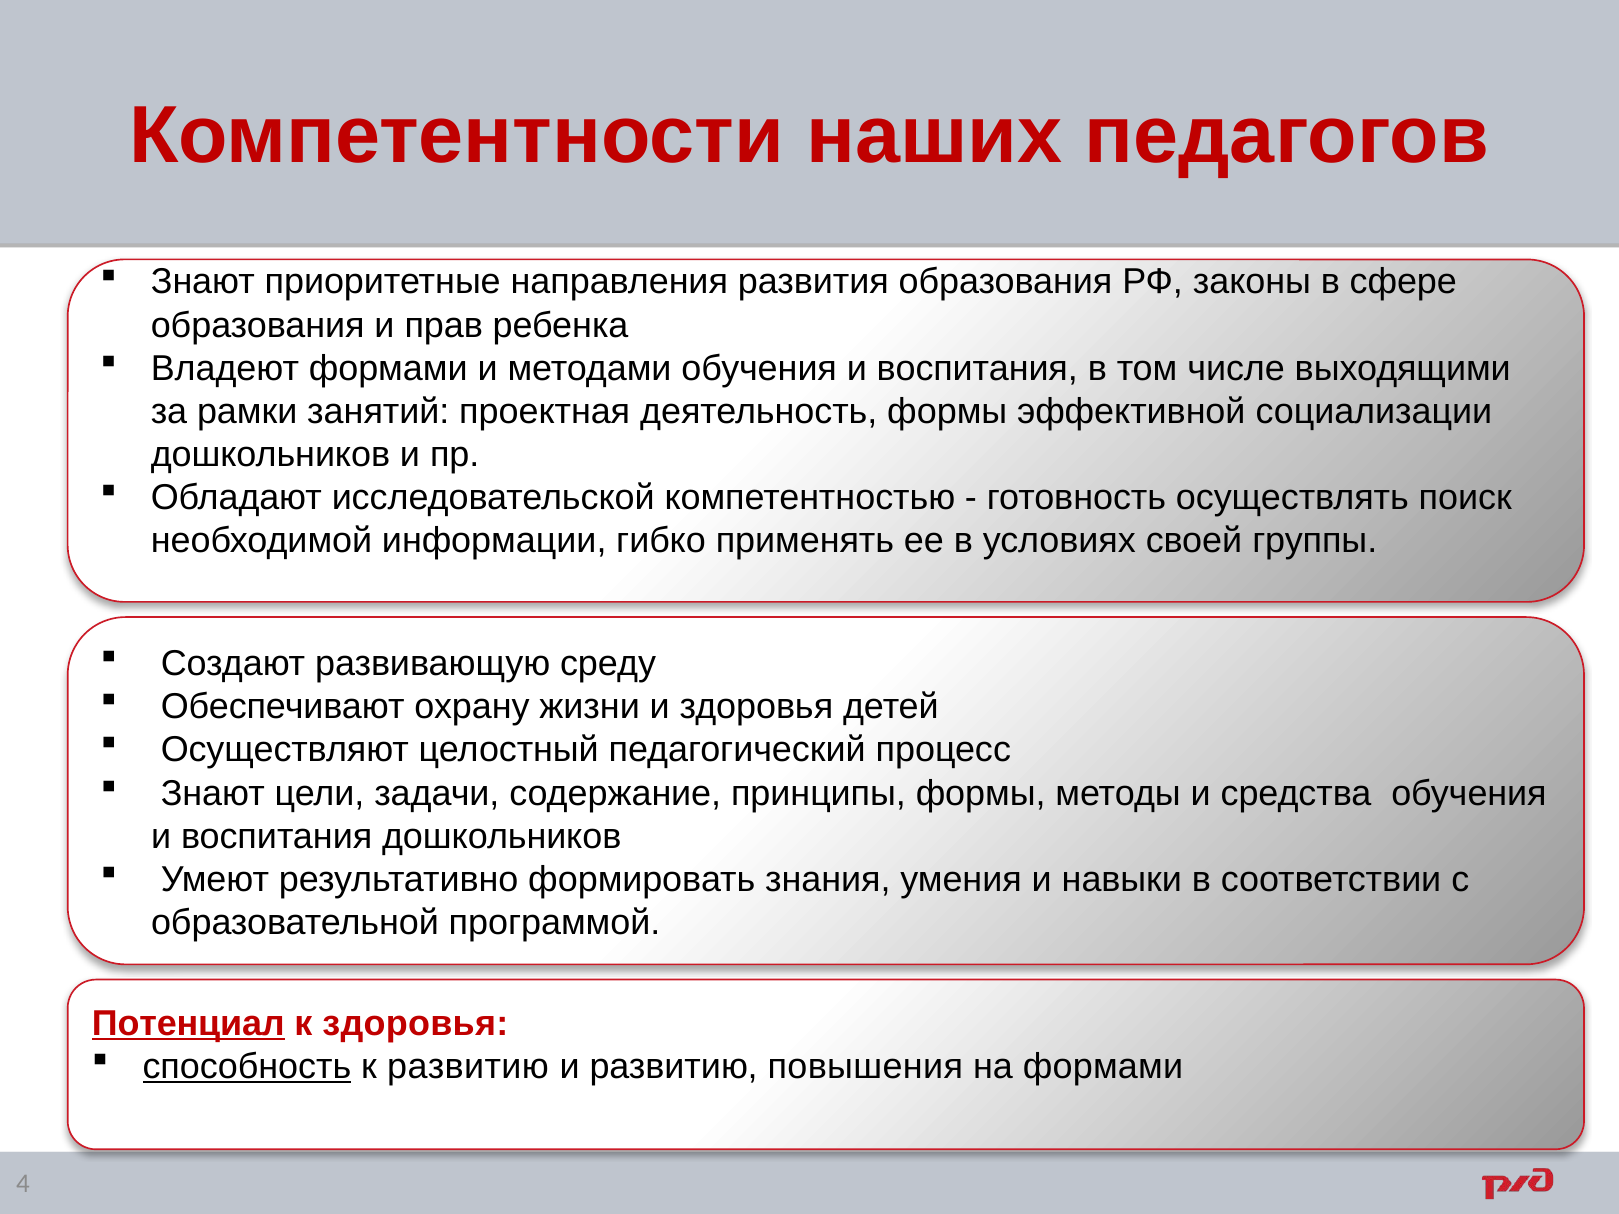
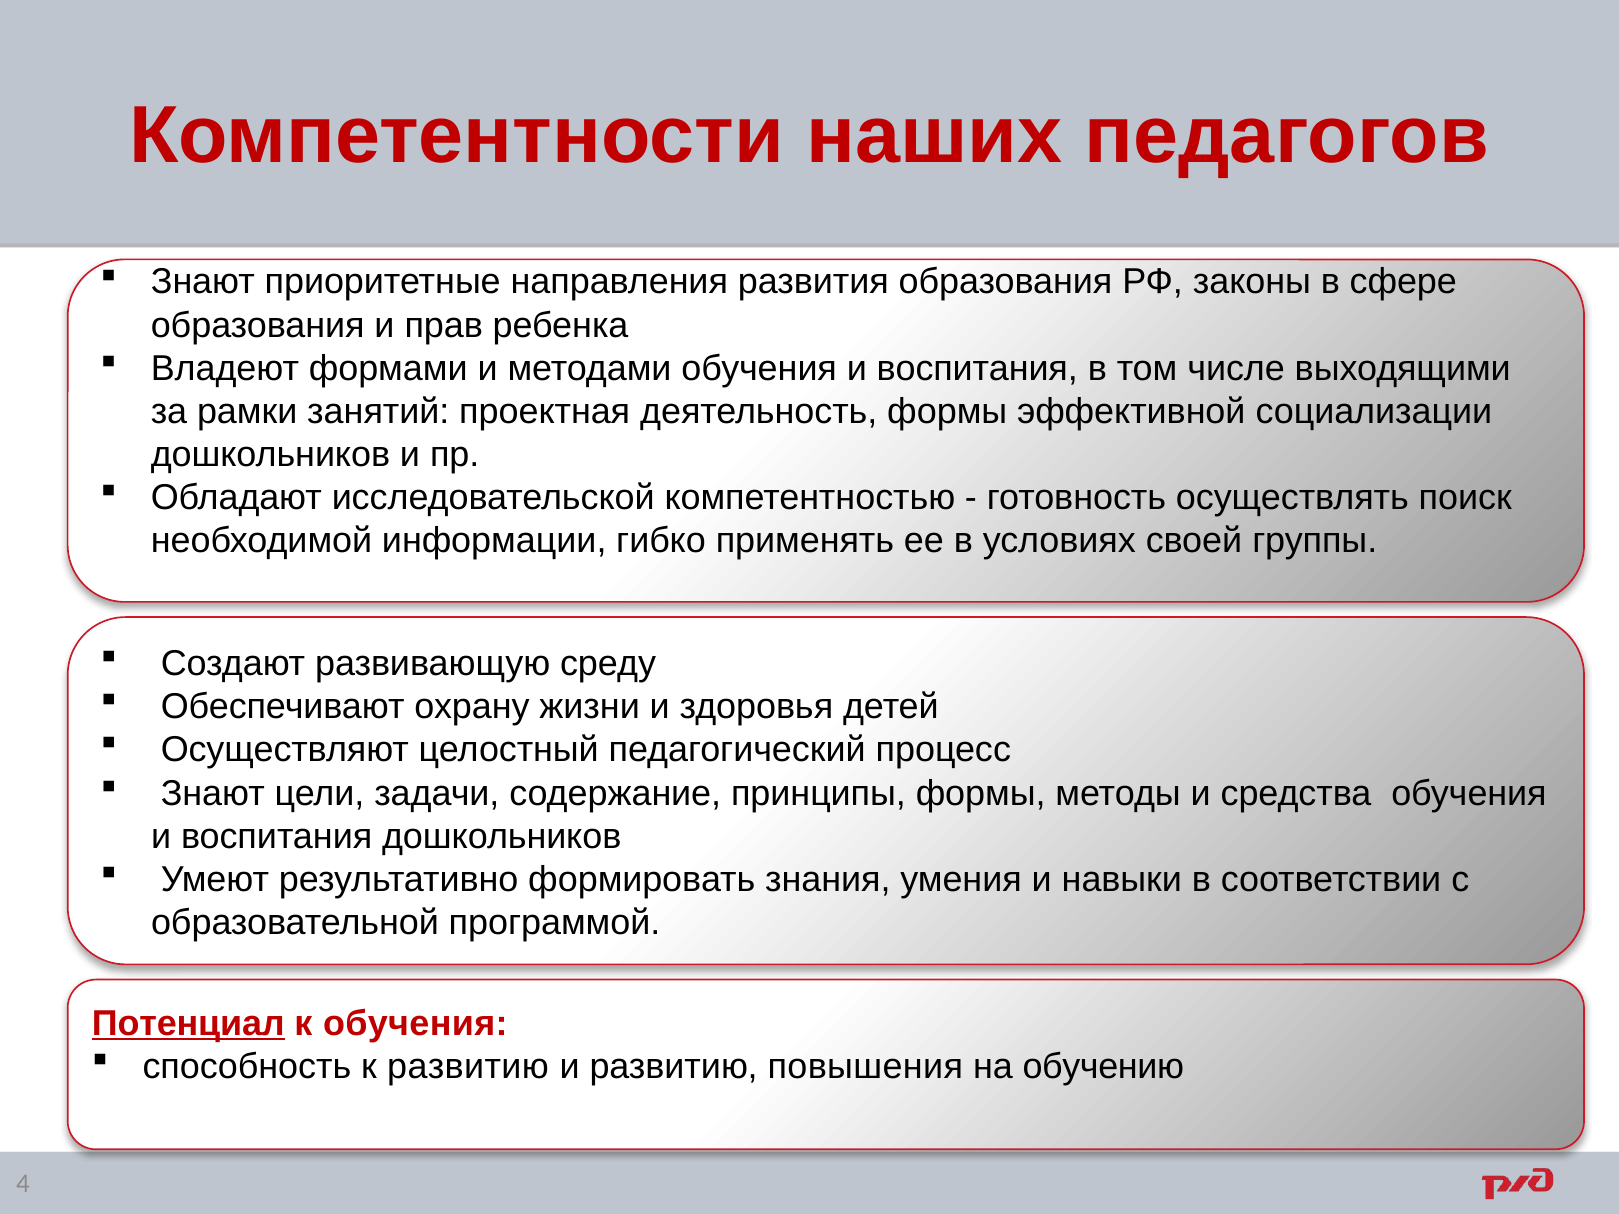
к здоровья: здоровья -> обучения
способность underline: present -> none
на формами: формами -> обучению
